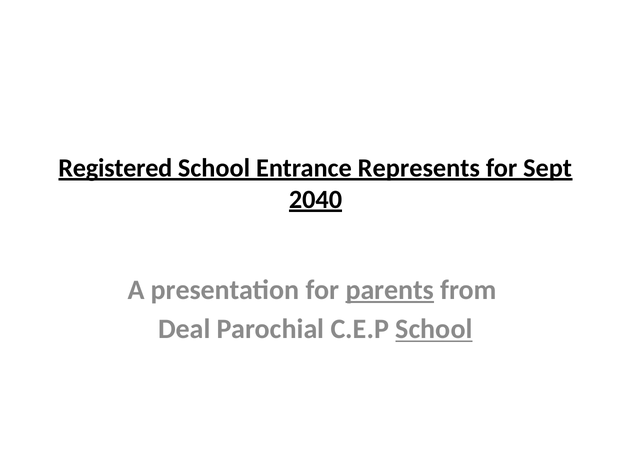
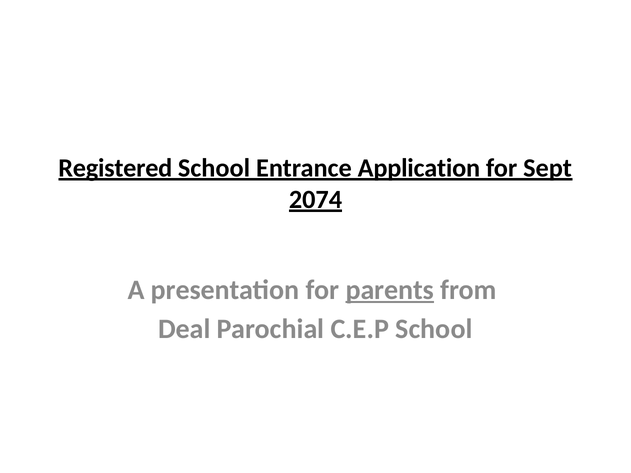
Represents: Represents -> Application
2040: 2040 -> 2074
School at (434, 329) underline: present -> none
